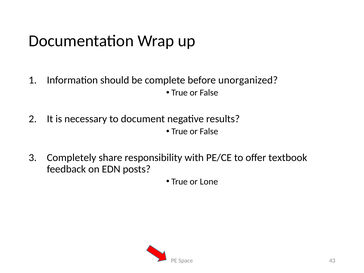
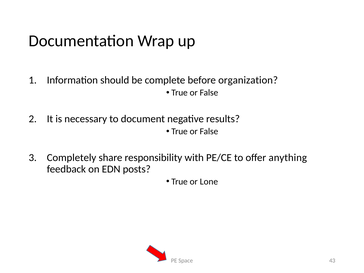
unorganized: unorganized -> organization
textbook: textbook -> anything
